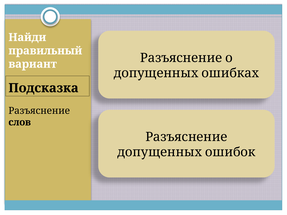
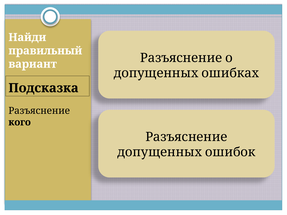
слов: слов -> кого
